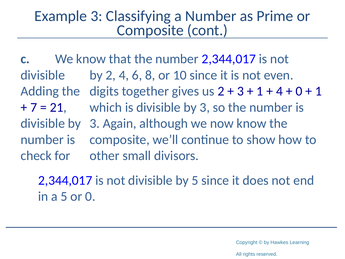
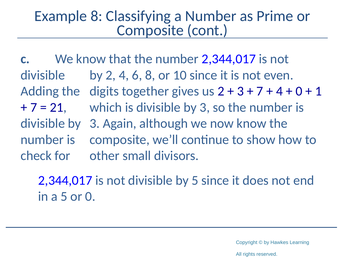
Example 3: 3 -> 8
1 at (260, 91): 1 -> 7
